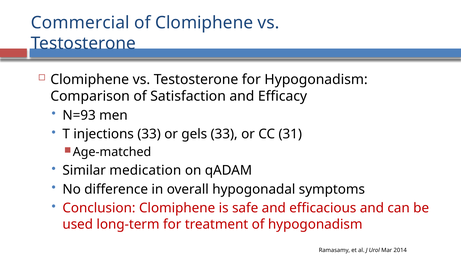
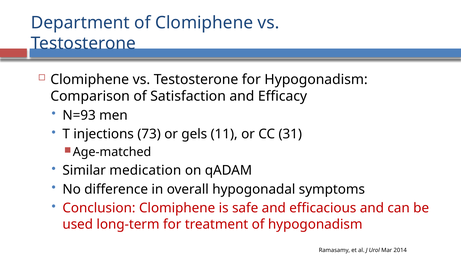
Commercial: Commercial -> Department
injections 33: 33 -> 73
gels 33: 33 -> 11
